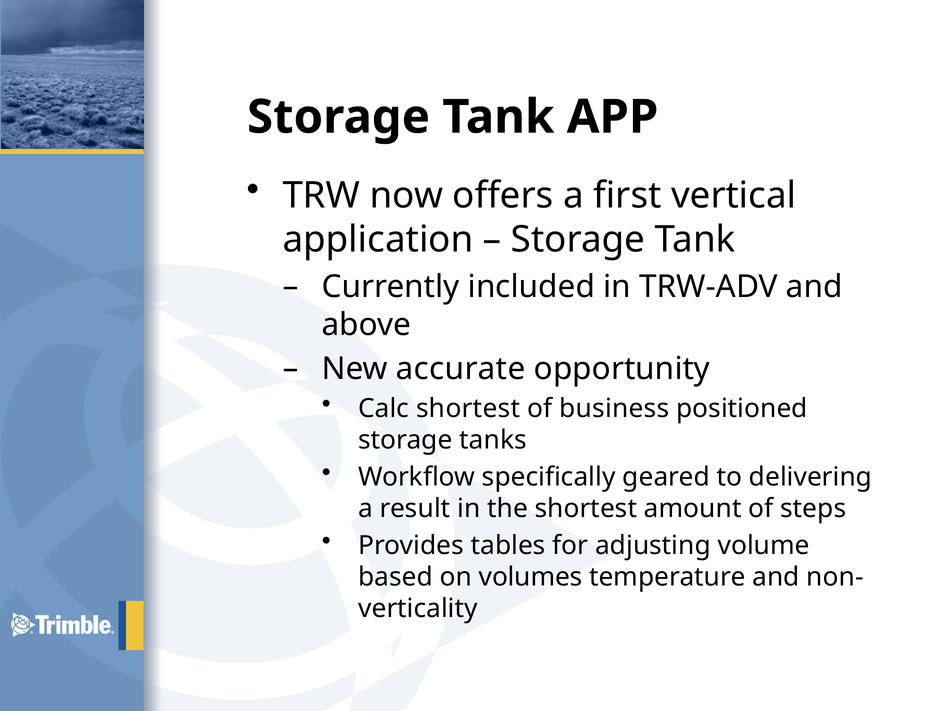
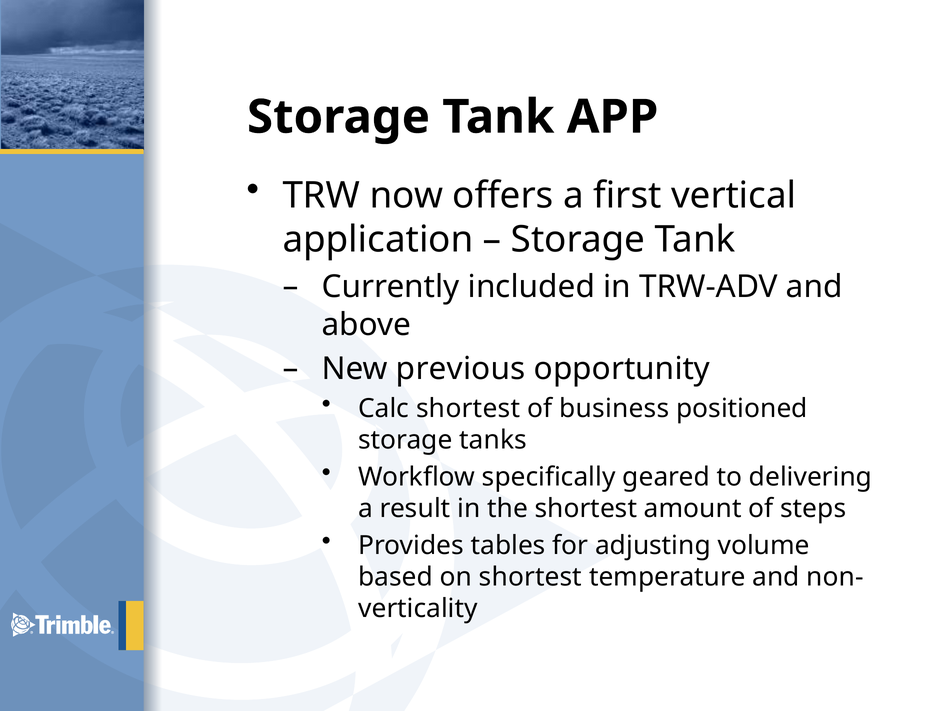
accurate: accurate -> previous
on volumes: volumes -> shortest
